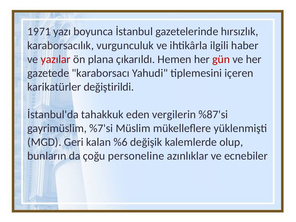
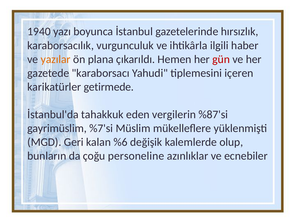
1971: 1971 -> 1940
yazılar colour: red -> orange
değiştirildi: değiştirildi -> getirmede
